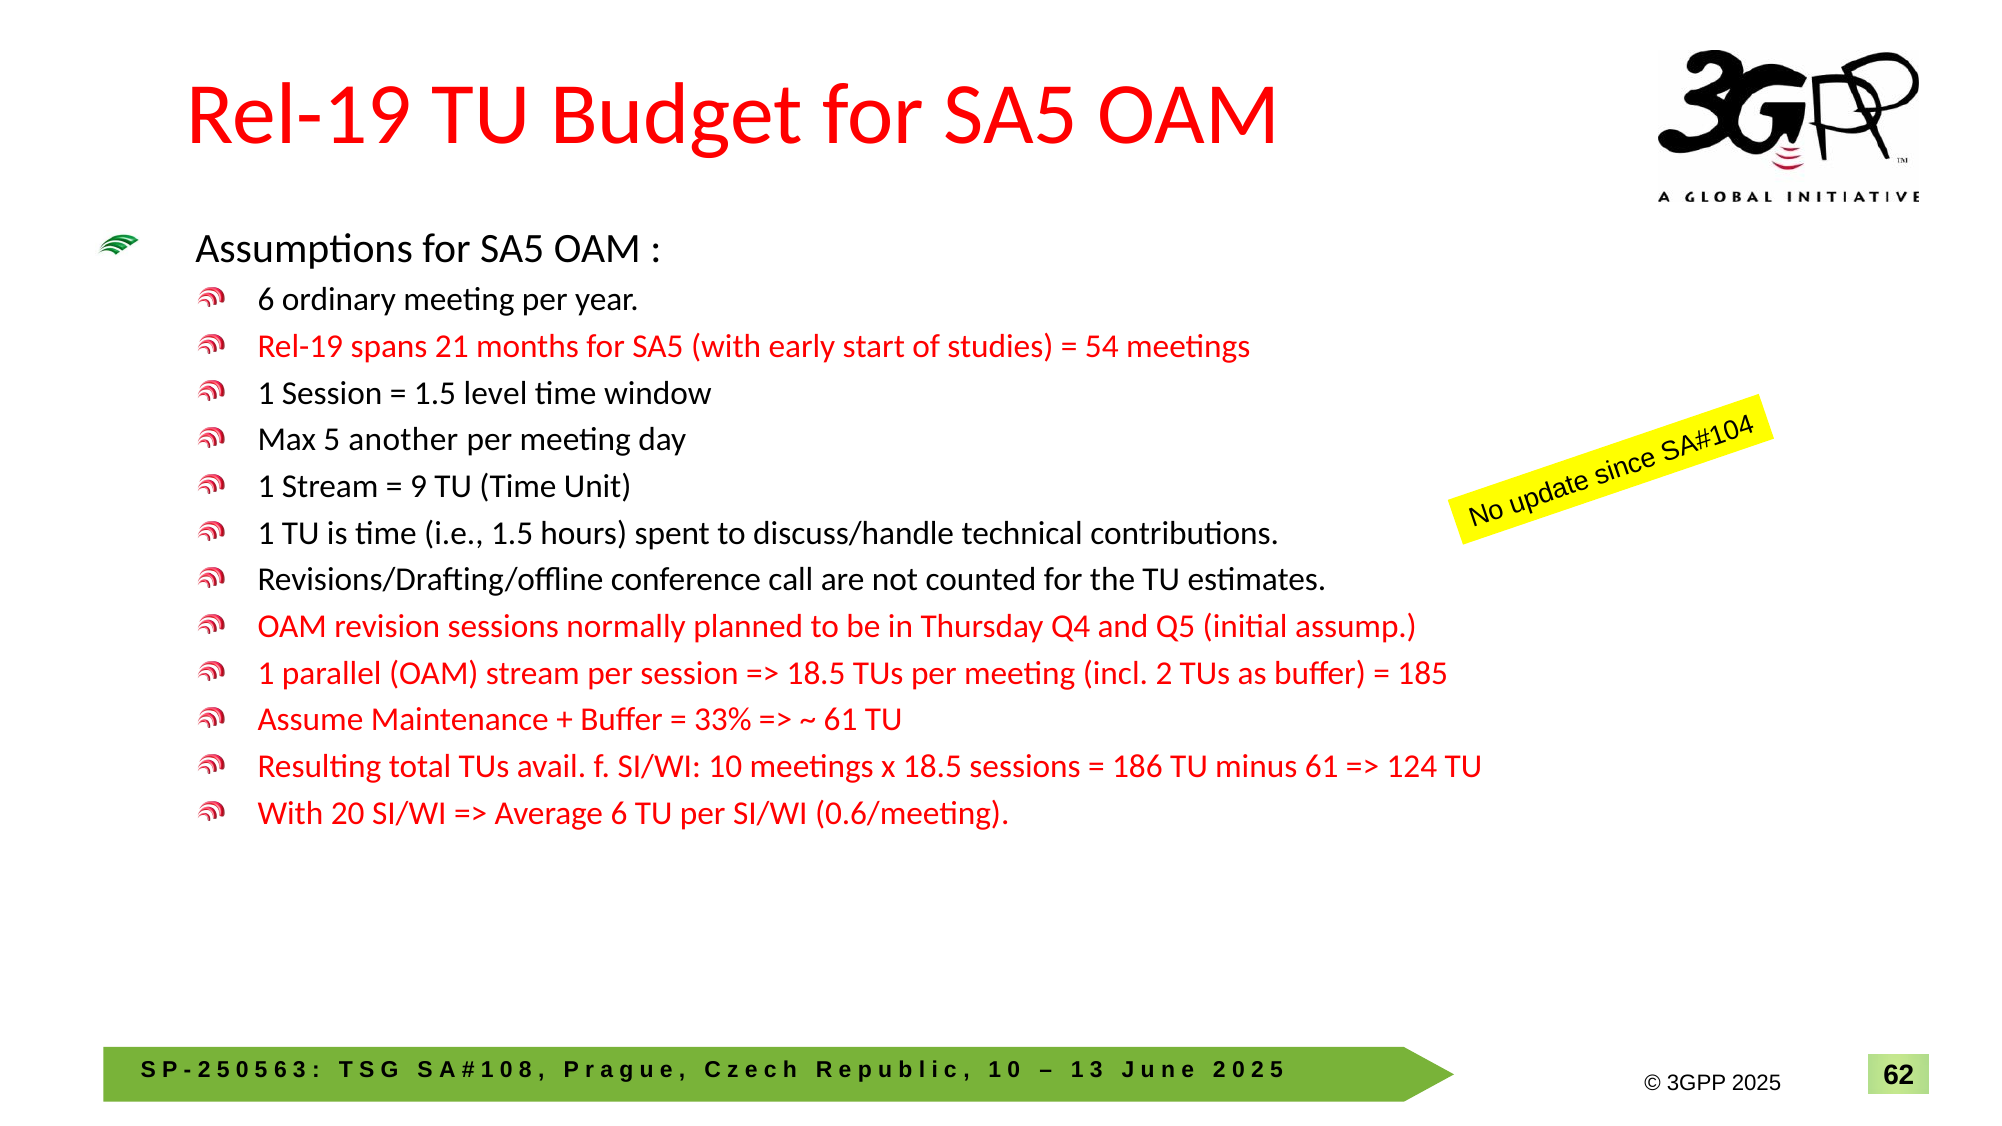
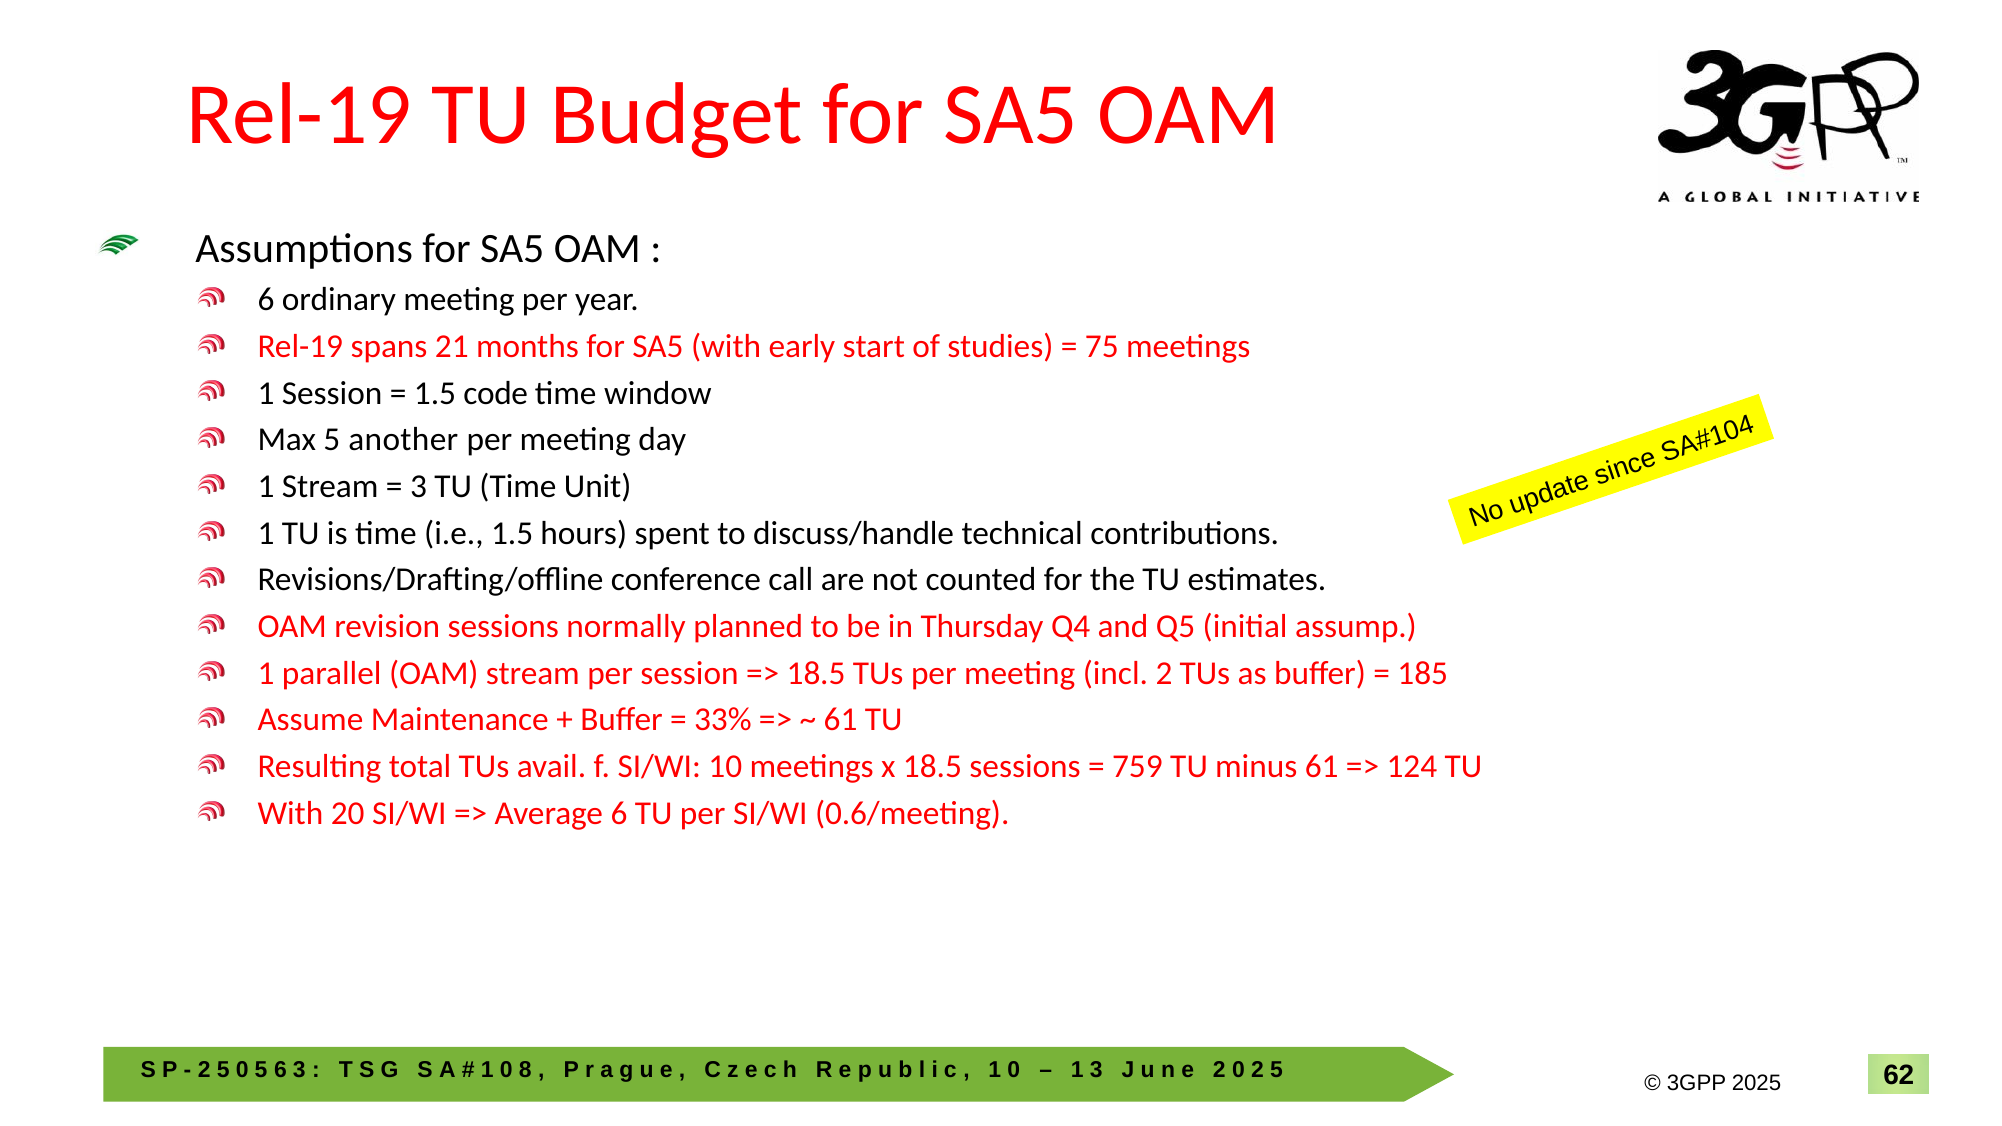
54: 54 -> 75
level: level -> code
9 at (418, 486): 9 -> 3
186: 186 -> 759
